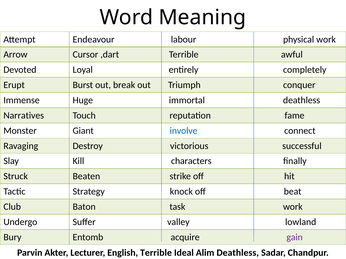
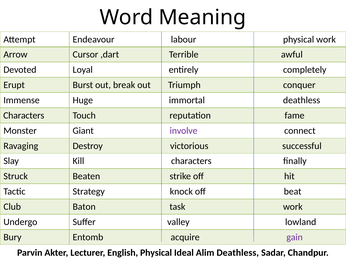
Narratives at (24, 116): Narratives -> Characters
involve colour: blue -> purple
English Terrible: Terrible -> Physical
